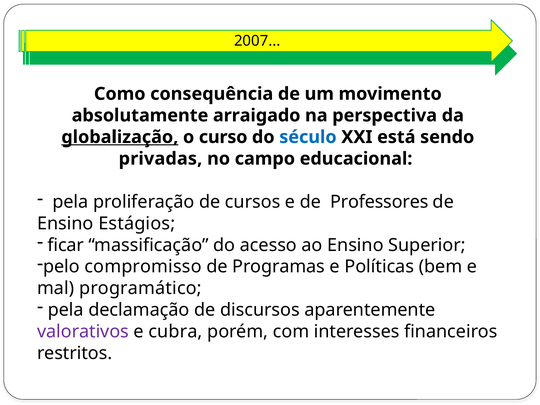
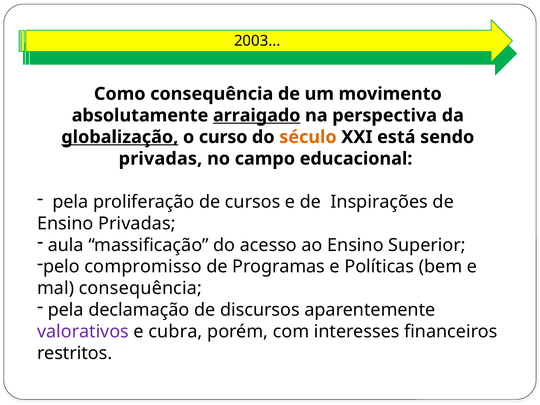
2007: 2007 -> 2003
arraigado underline: none -> present
século colour: blue -> orange
Professores: Professores -> Inspirações
Ensino Estágios: Estágios -> Privadas
ficar: ficar -> aula
mal programático: programático -> consequência
